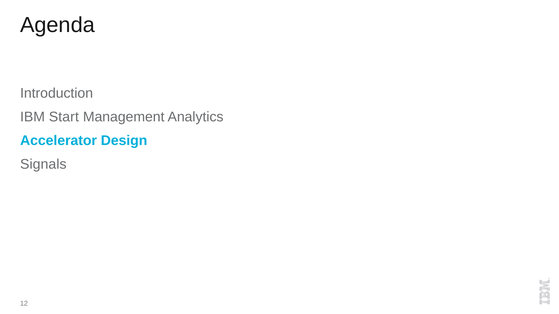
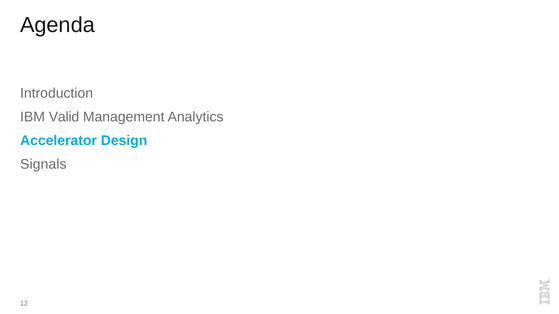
Start: Start -> Valid
